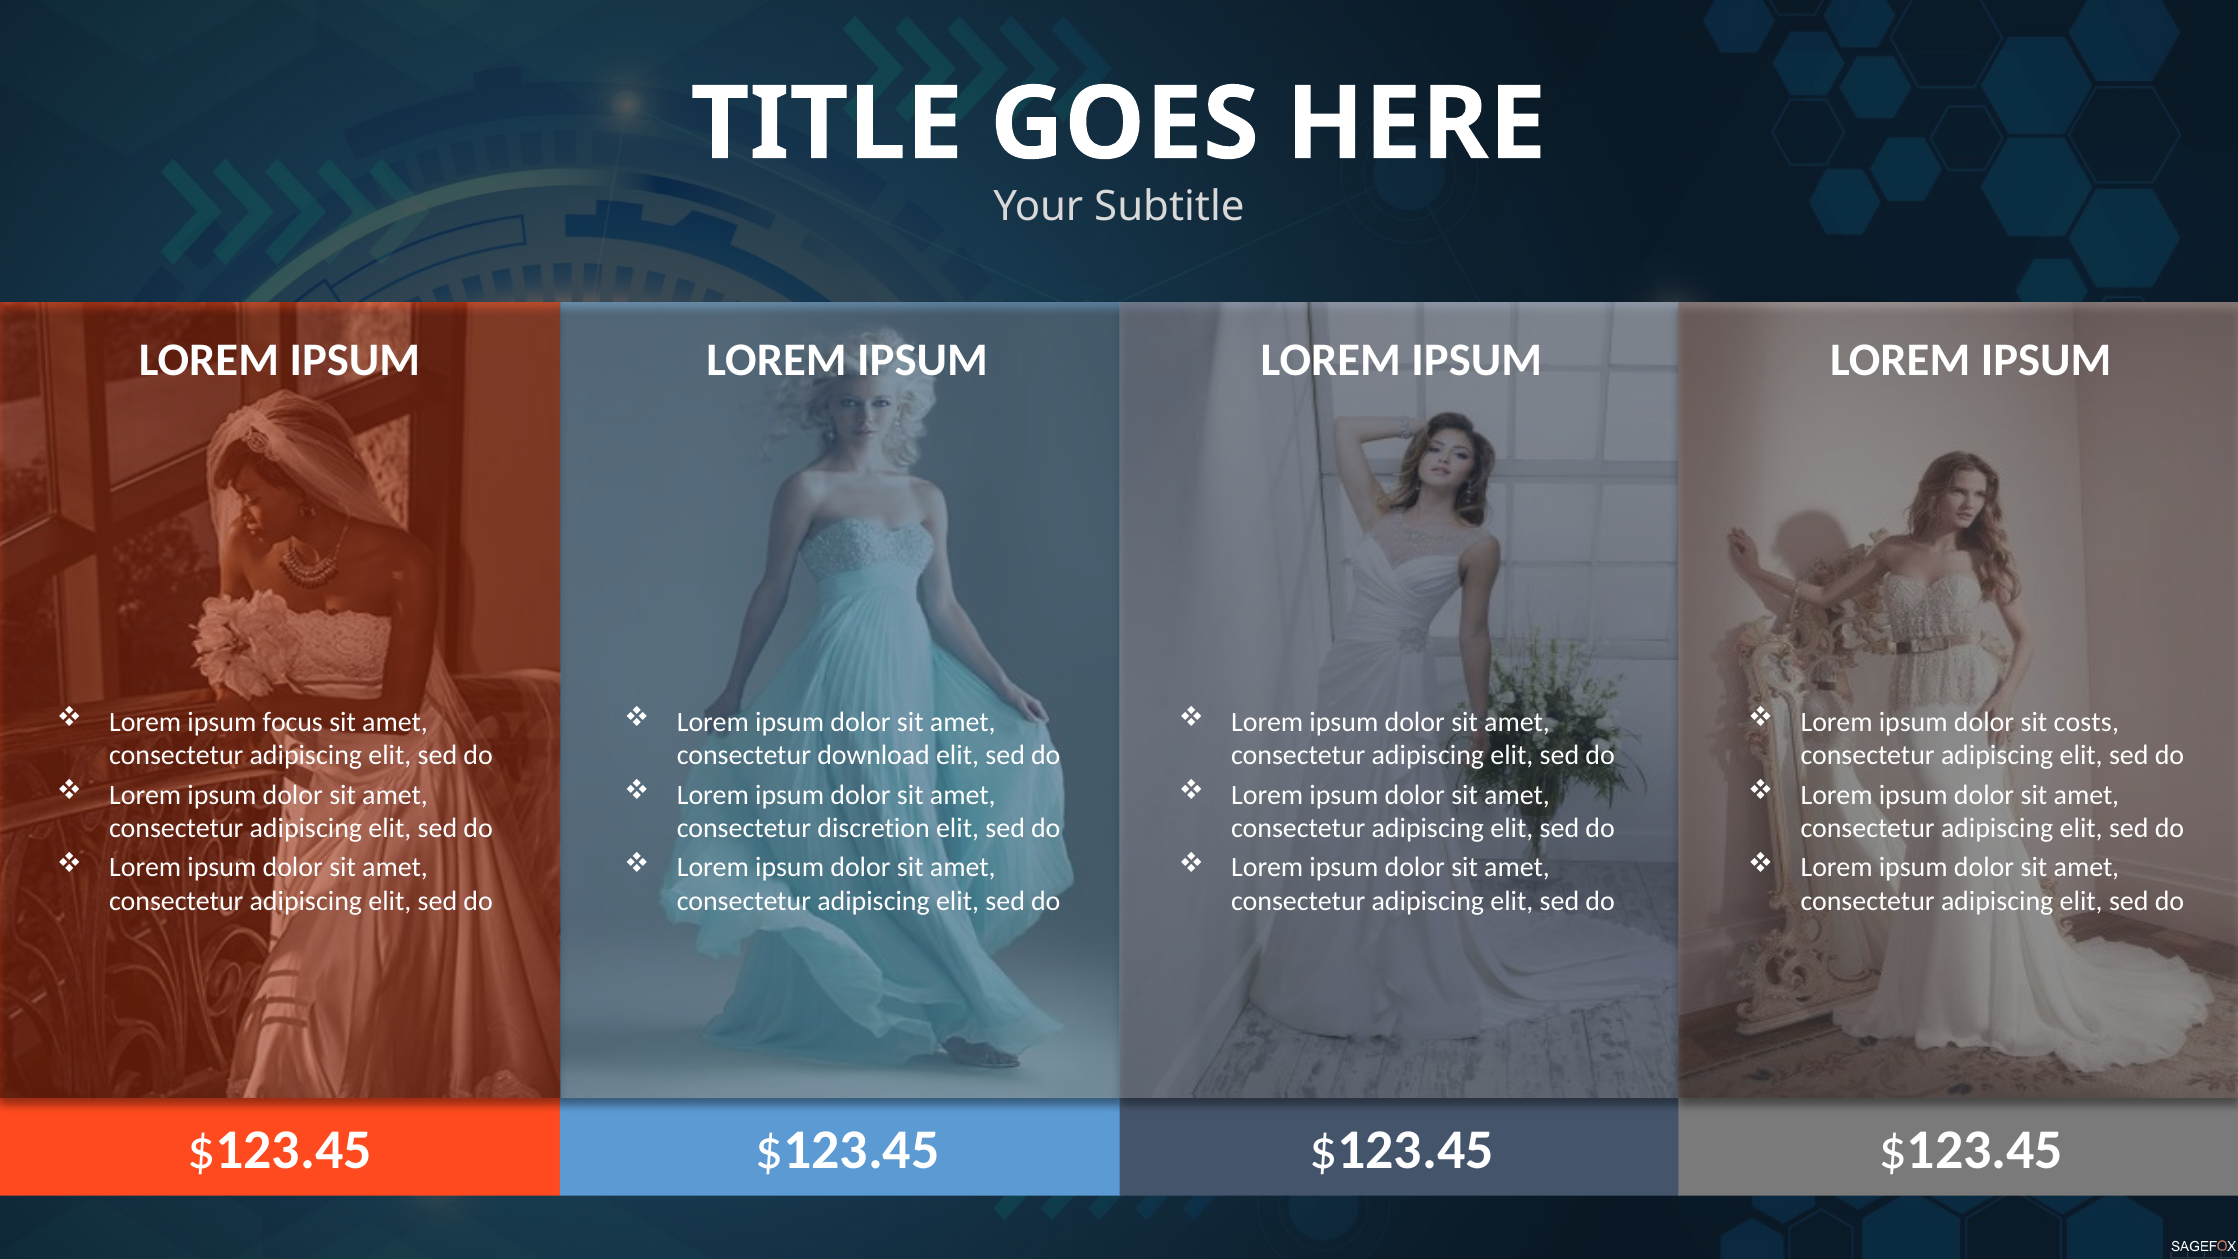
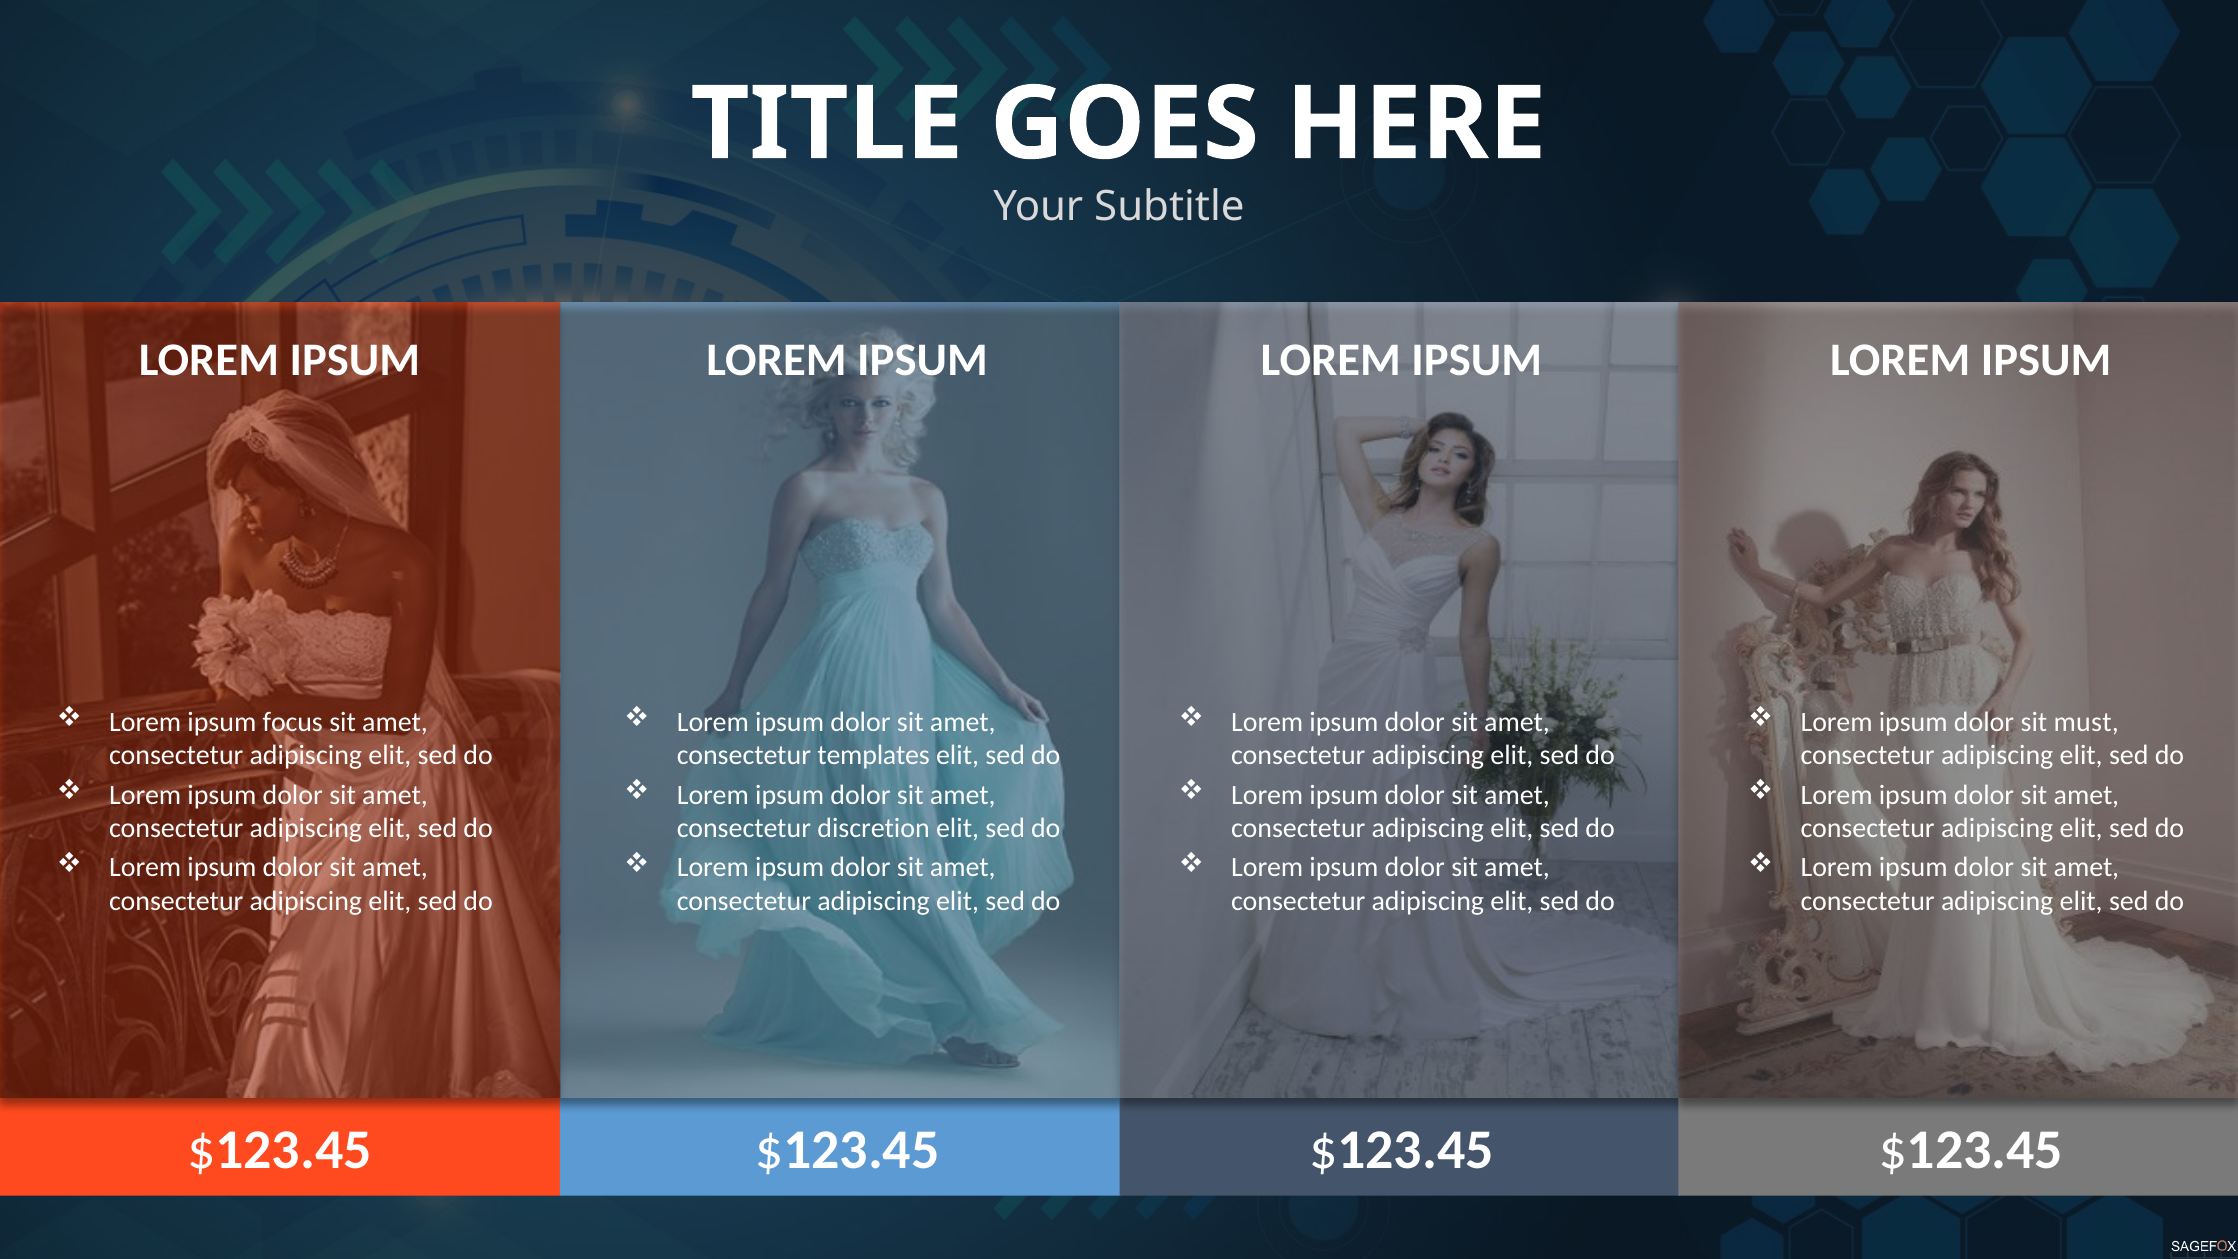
costs: costs -> must
download: download -> templates
